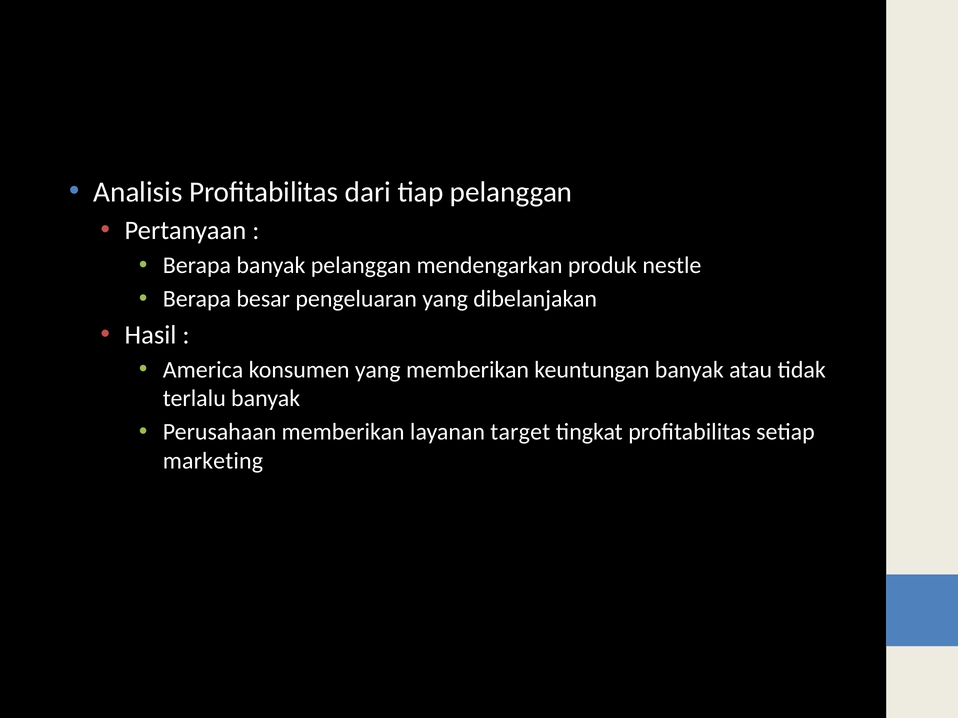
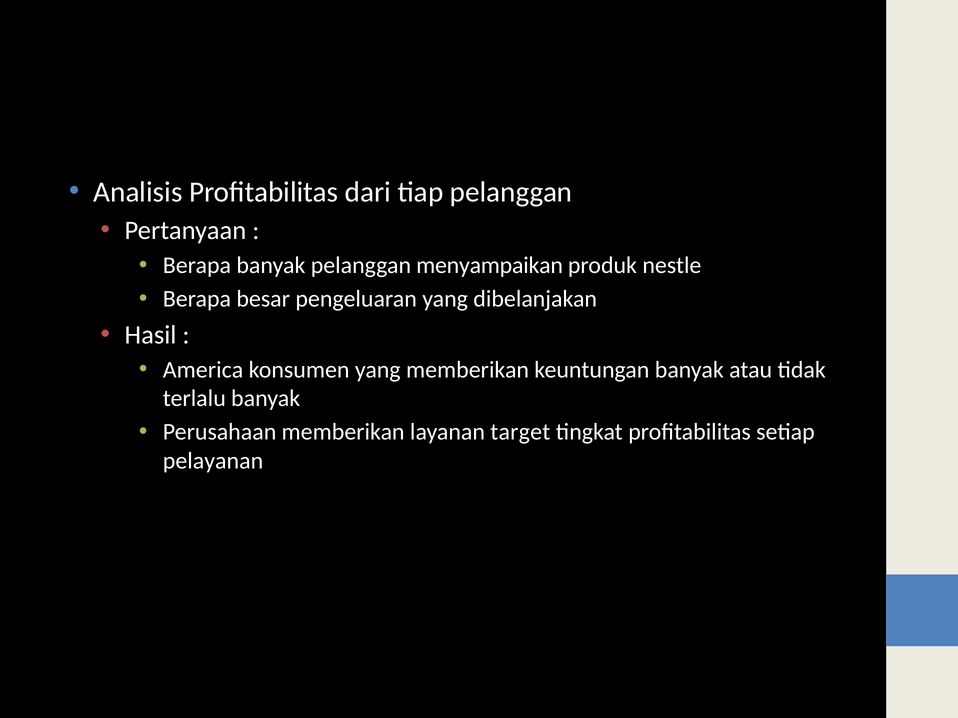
mendengarkan: mendengarkan -> menyampaikan
marketing: marketing -> pelayanan
